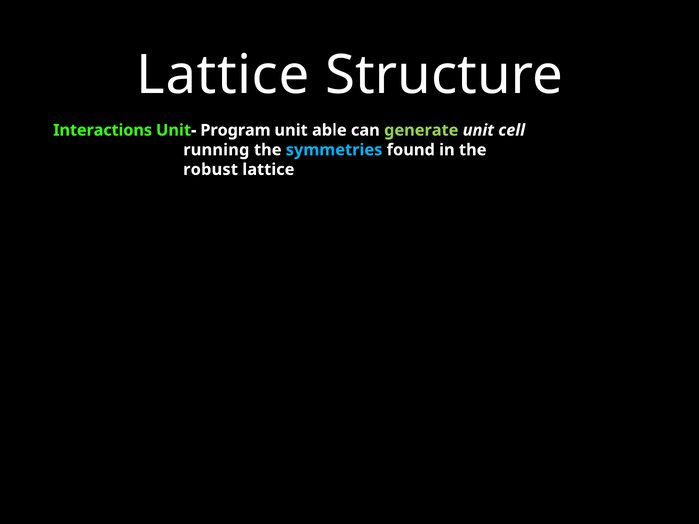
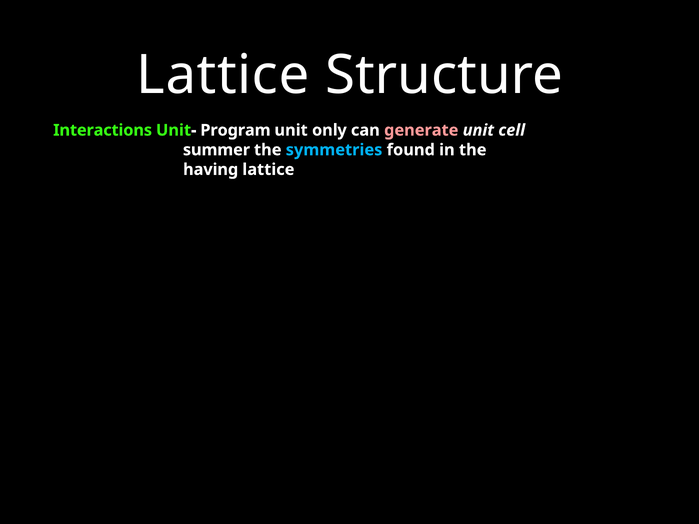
able: able -> only
generate colour: light green -> pink
running: running -> summer
robust: robust -> having
